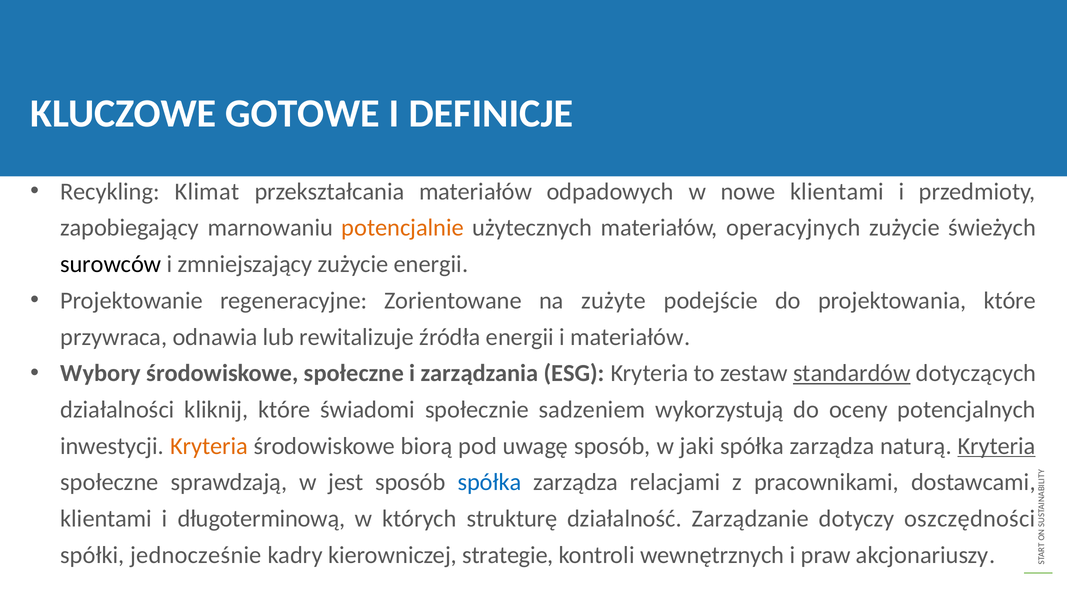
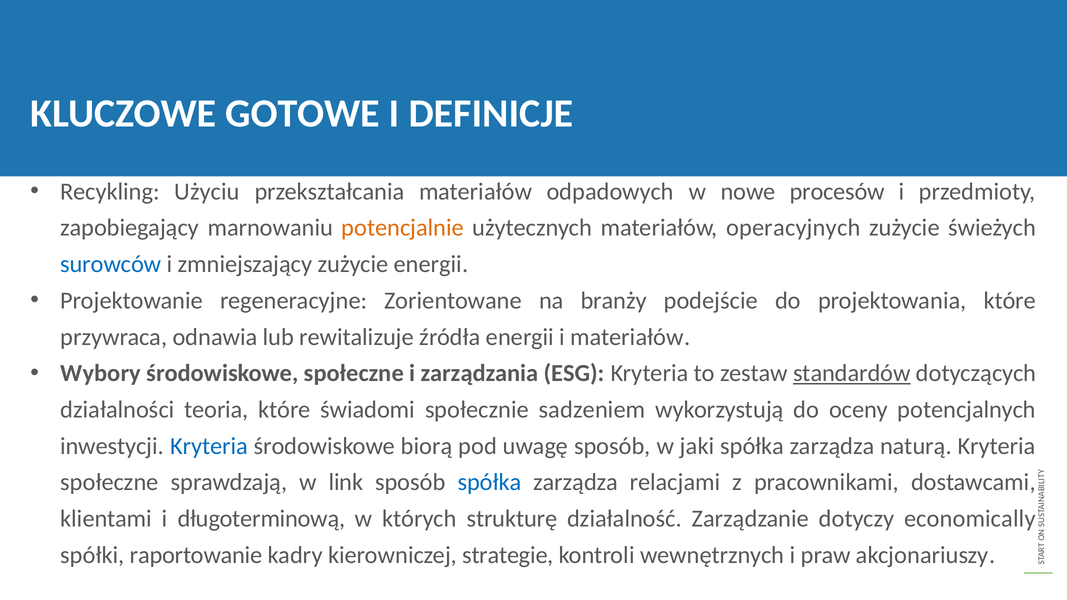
Klimat: Klimat -> Użyciu
nowe klientami: klientami -> procesów
surowców colour: black -> blue
zużyte: zużyte -> branży
kliknij: kliknij -> teoria
Kryteria at (209, 446) colour: orange -> blue
Kryteria at (997, 446) underline: present -> none
jest: jest -> link
oszczędności: oszczędności -> economically
jednocześnie: jednocześnie -> raportowanie
